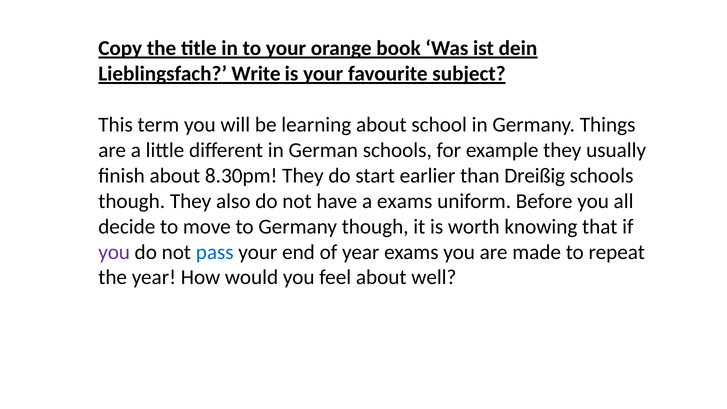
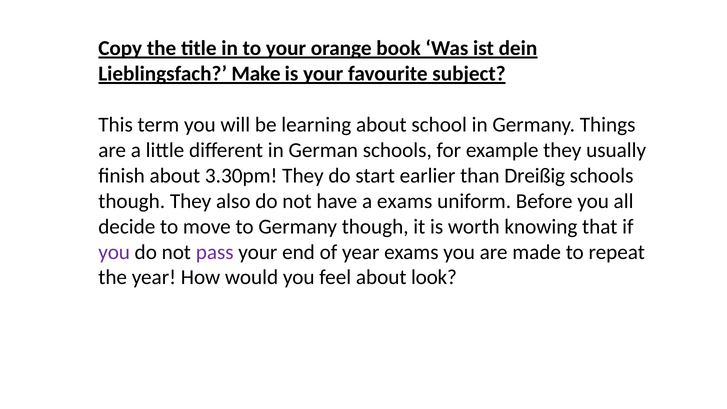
Write: Write -> Make
8.30pm: 8.30pm -> 3.30pm
pass colour: blue -> purple
well: well -> look
